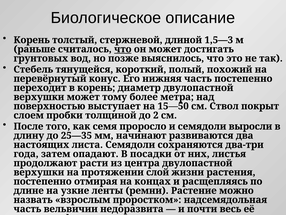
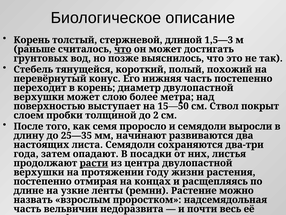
тому: тому -> слою
расти underline: none -> present
слой: слой -> году
